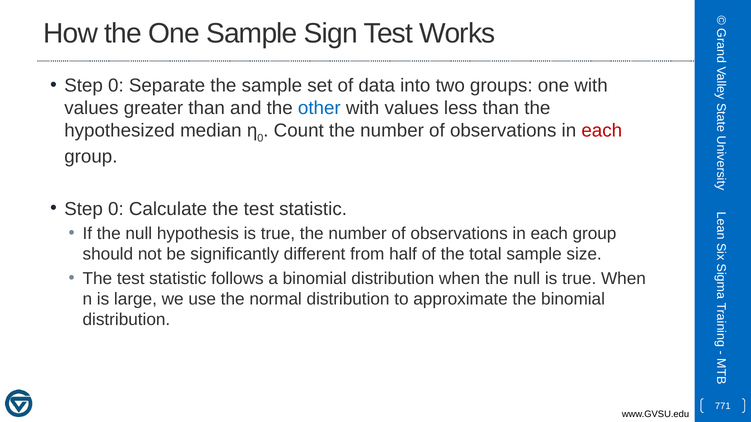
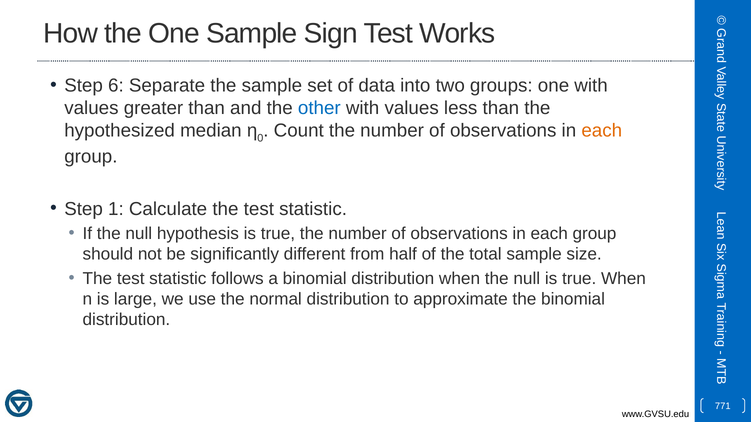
0 at (116, 86): 0 -> 6
each at (602, 131) colour: red -> orange
0 at (116, 209): 0 -> 1
